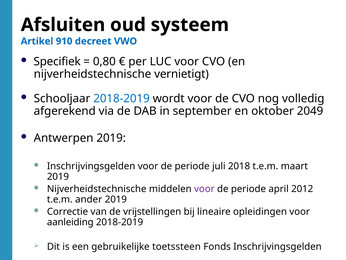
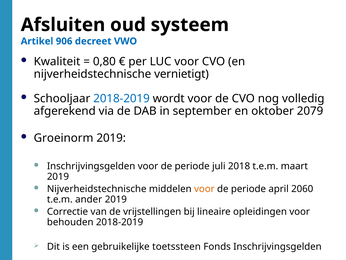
910: 910 -> 906
Specifiek: Specifiek -> Kwaliteit
2049: 2049 -> 2079
Antwerpen: Antwerpen -> Groeinorm
voor at (204, 189) colour: purple -> orange
2012: 2012 -> 2060
aanleiding: aanleiding -> behouden
